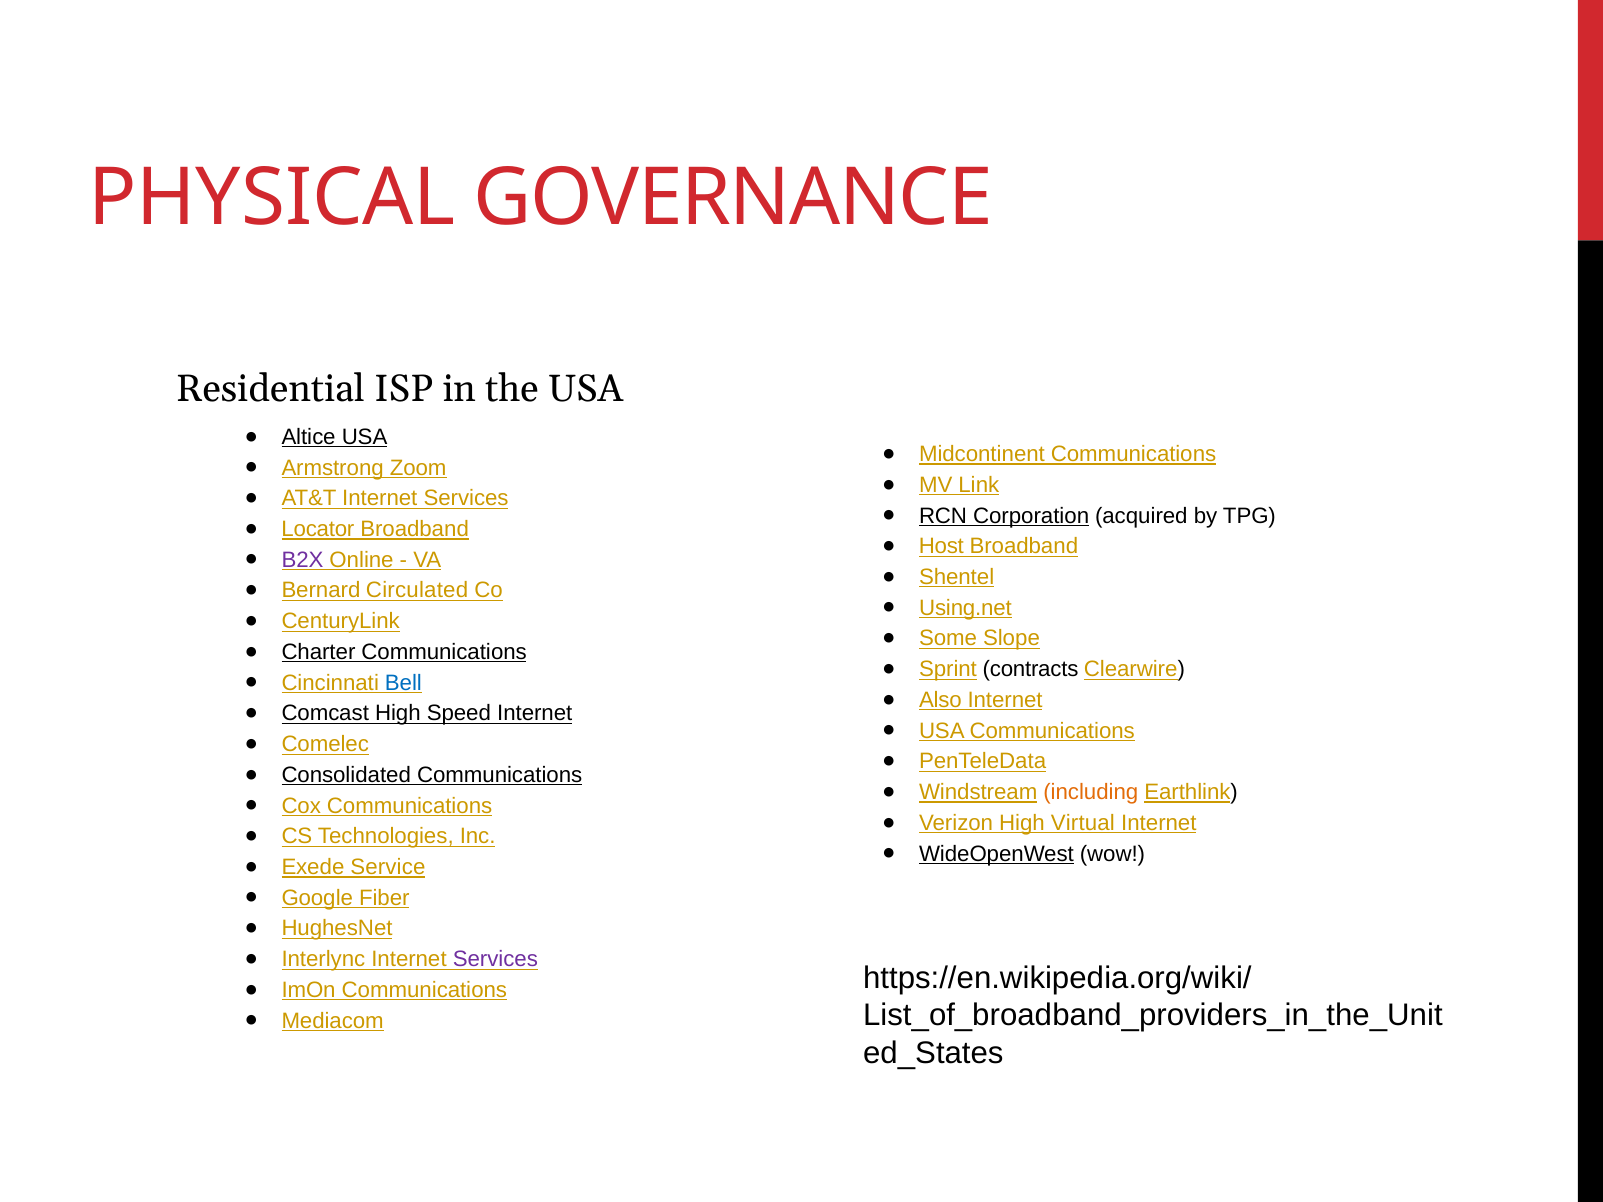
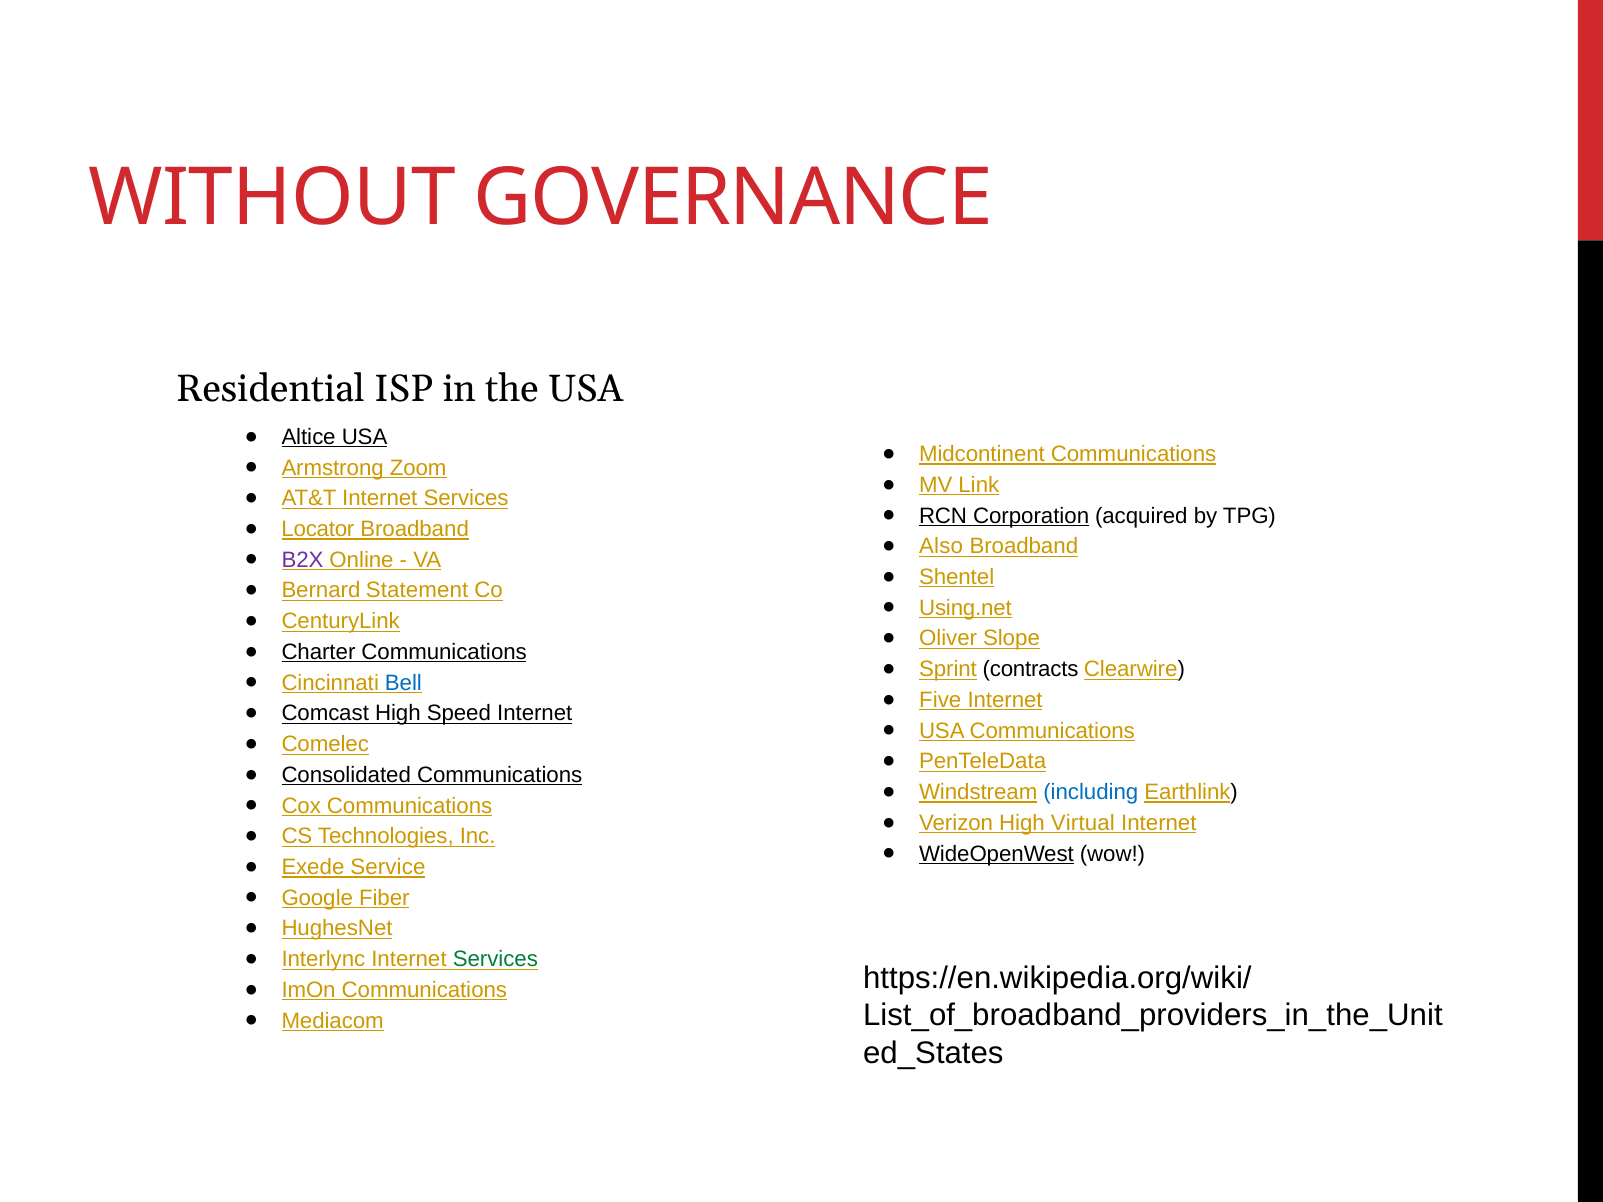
PHYSICAL: PHYSICAL -> WITHOUT
Host: Host -> Also
Circulated: Circulated -> Statement
Some: Some -> Oliver
Also: Also -> Five
including colour: orange -> blue
Services at (495, 960) colour: purple -> green
